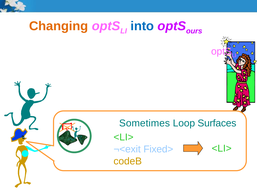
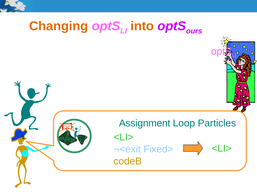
into colour: blue -> orange
Sometimes: Sometimes -> Assignment
Surfaces: Surfaces -> Particles
